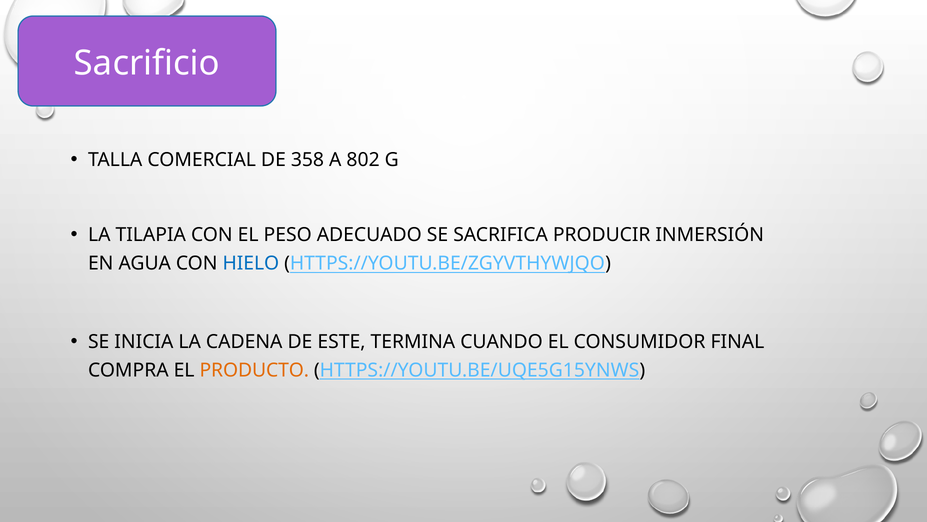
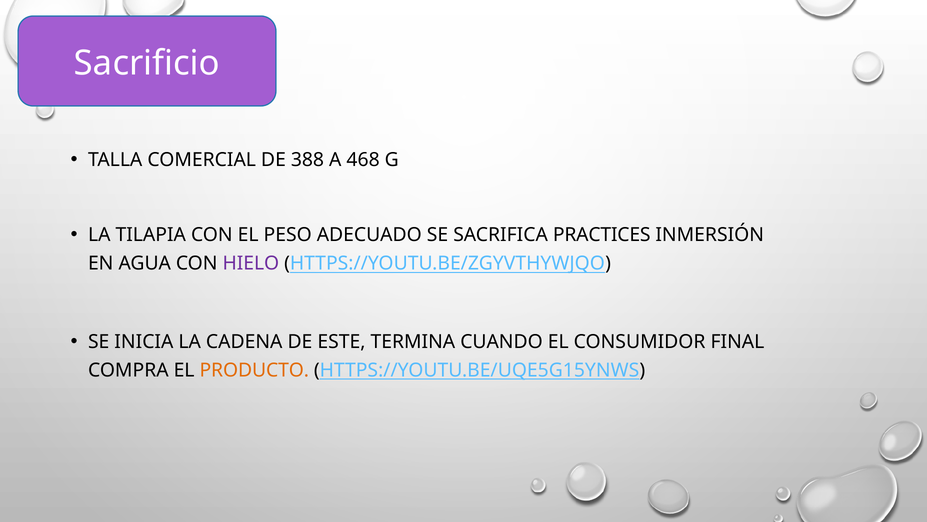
358: 358 -> 388
802: 802 -> 468
PRODUCIR: PRODUCIR -> PRACTICES
HIELO colour: blue -> purple
